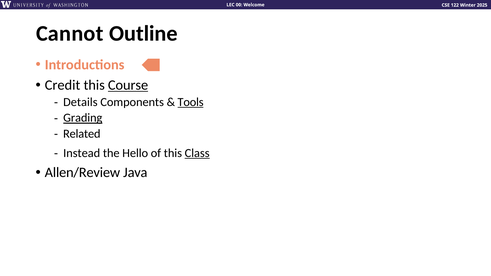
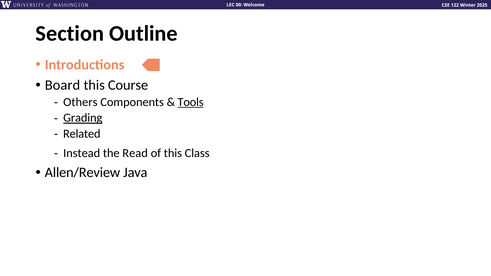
Cannot: Cannot -> Section
Credit: Credit -> Board
Course underline: present -> none
Details: Details -> Others
Hello: Hello -> Read
Class underline: present -> none
